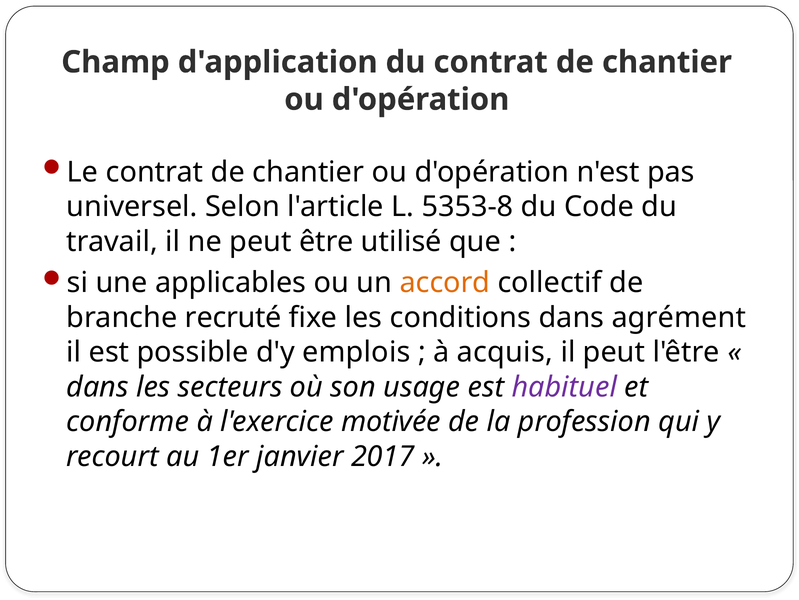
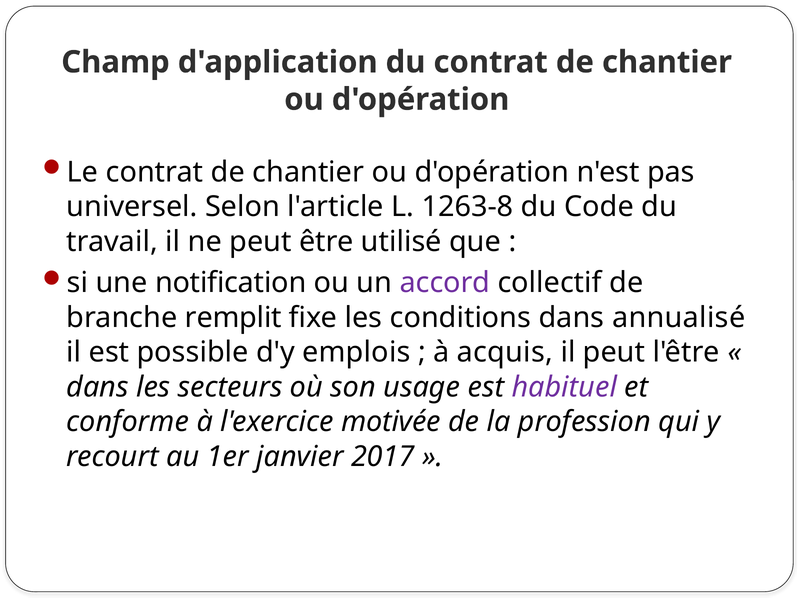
5353-8: 5353-8 -> 1263-8
applicables: applicables -> notification
accord colour: orange -> purple
recruté: recruté -> remplit
agrément: agrément -> annualisé
